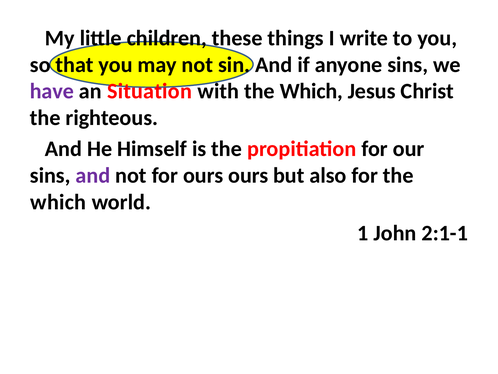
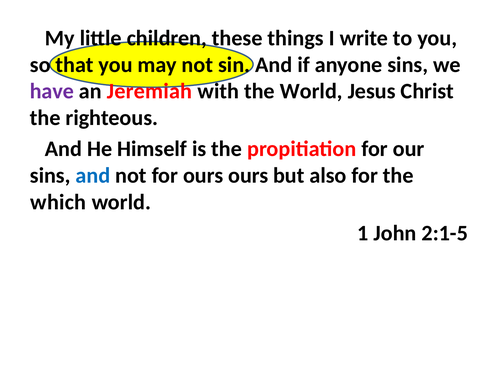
Situation: Situation -> Jeremiah
with the Which: Which -> World
and at (93, 175) colour: purple -> blue
2:1-1: 2:1-1 -> 2:1-5
